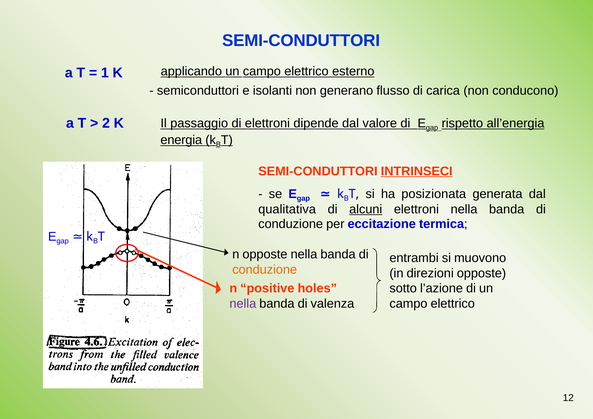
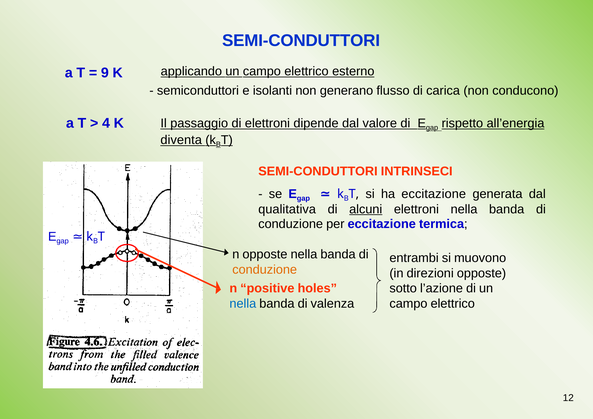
1: 1 -> 9
2: 2 -> 4
energia: energia -> diventa
INTRINSECI underline: present -> none
ha posizionata: posizionata -> eccitazione
nella at (243, 304) colour: purple -> blue
